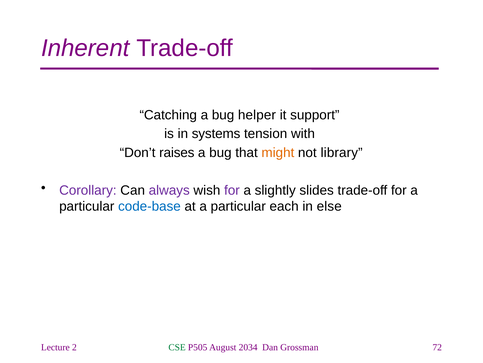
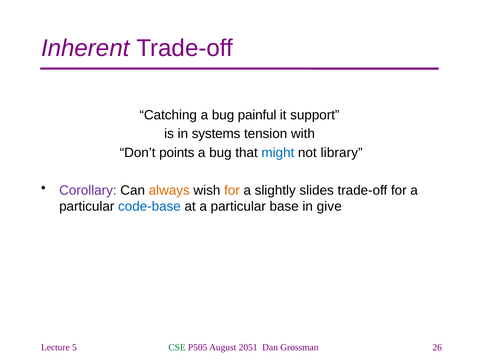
helper: helper -> painful
raises: raises -> points
might colour: orange -> blue
always colour: purple -> orange
for at (232, 190) colour: purple -> orange
each: each -> base
else: else -> give
2: 2 -> 5
2034: 2034 -> 2051
72: 72 -> 26
